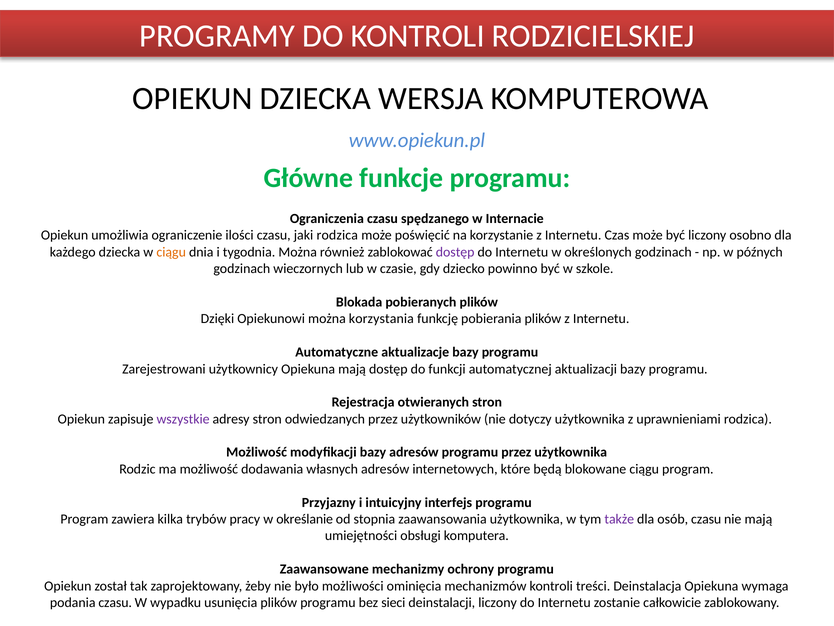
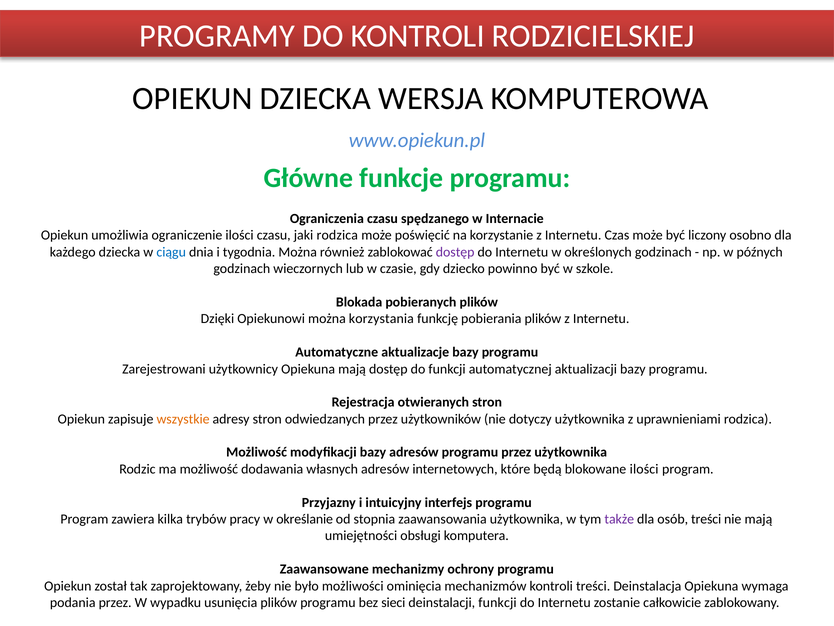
ciągu at (171, 252) colour: orange -> blue
wszystkie colour: purple -> orange
blokowane ciągu: ciągu -> ilości
osób czasu: czasu -> treści
podania czasu: czasu -> przez
deinstalacji liczony: liczony -> funkcji
